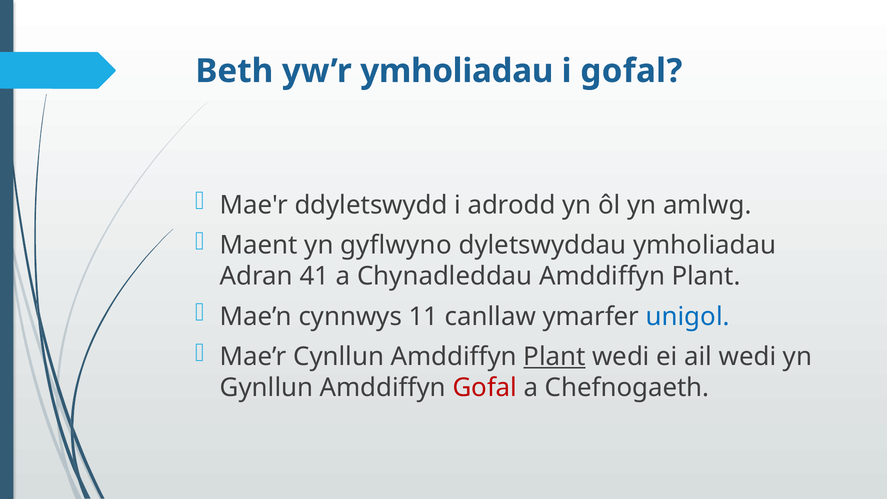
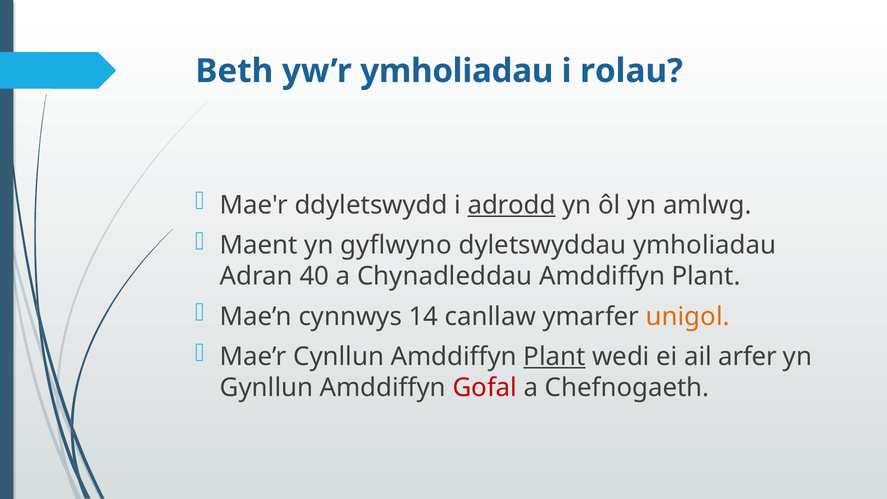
i gofal: gofal -> rolau
adrodd underline: none -> present
41: 41 -> 40
11: 11 -> 14
unigol colour: blue -> orange
ail wedi: wedi -> arfer
